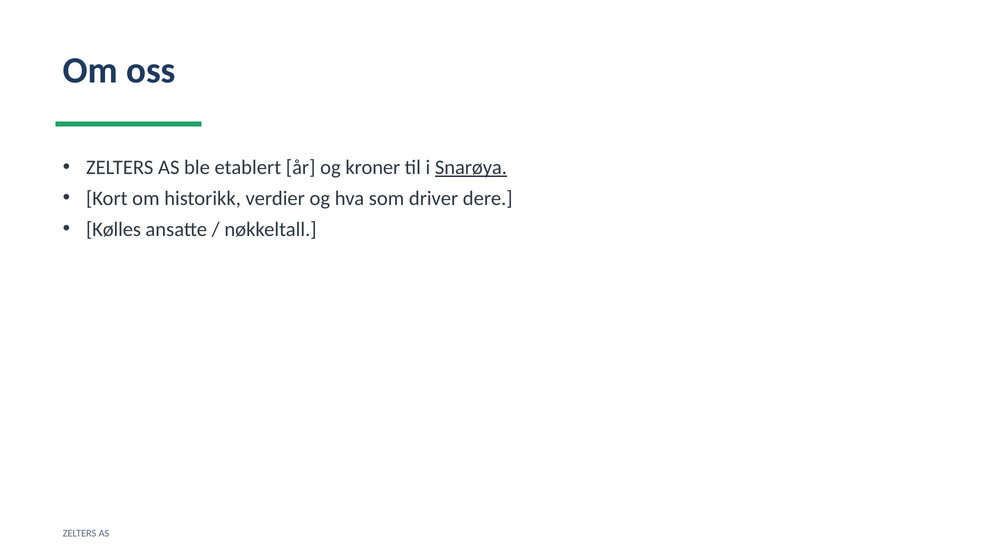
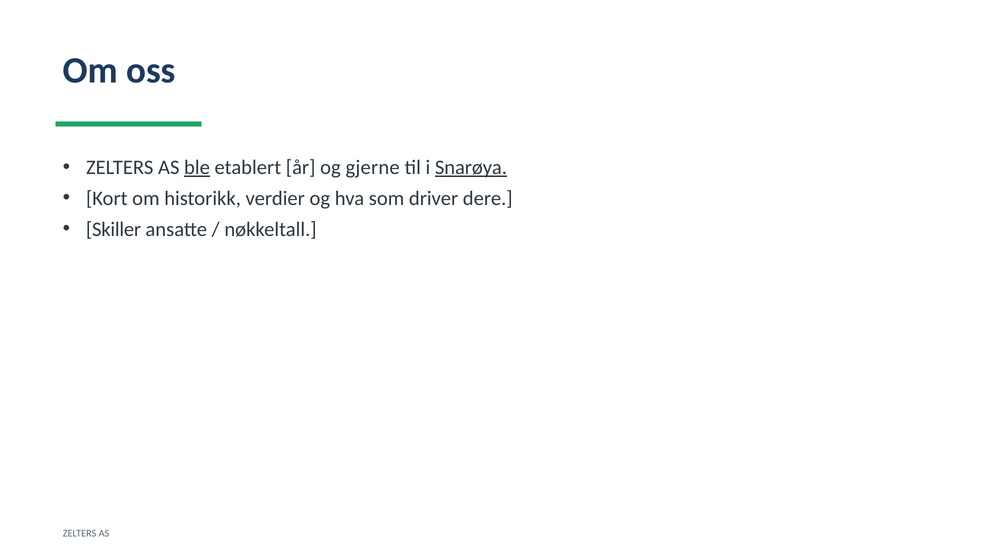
ble underline: none -> present
kroner: kroner -> gjerne
Kølles: Kølles -> Skiller
